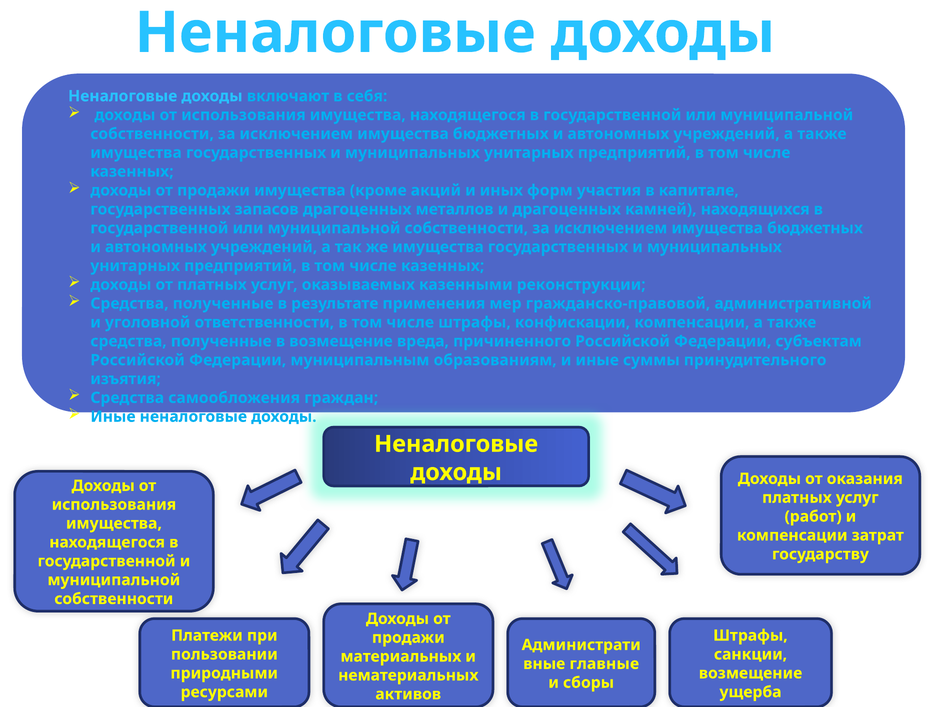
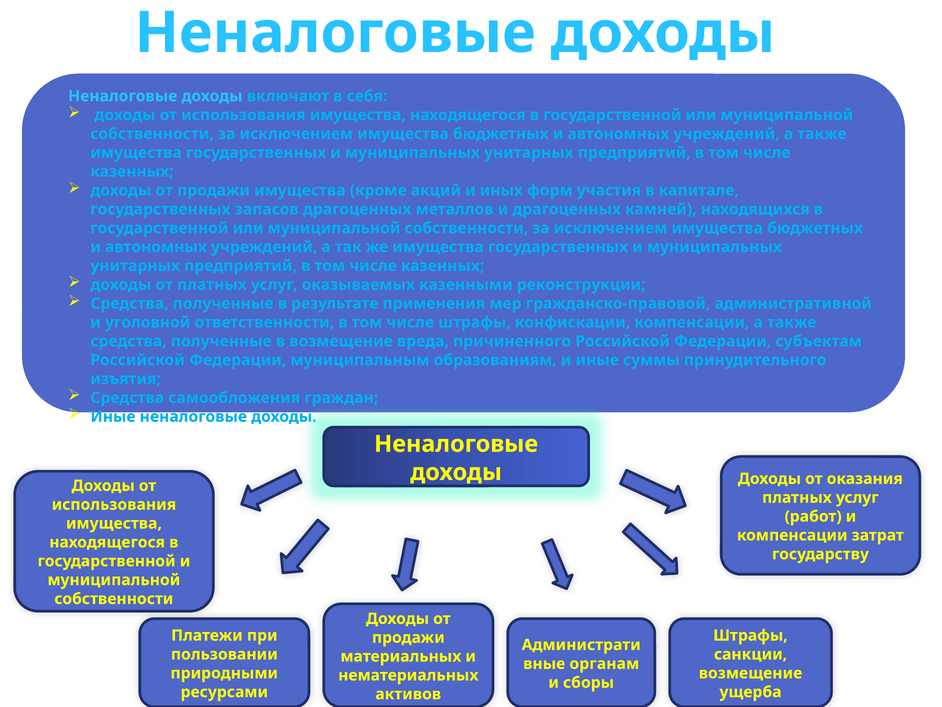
главные: главные -> органам
